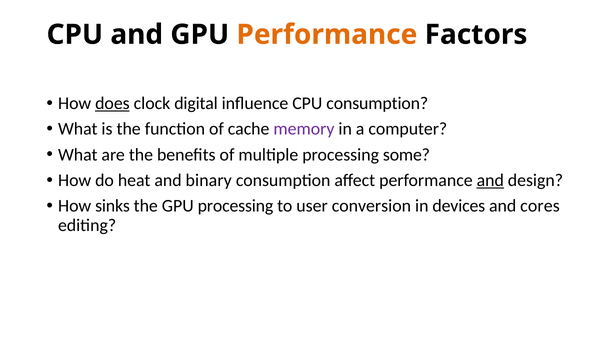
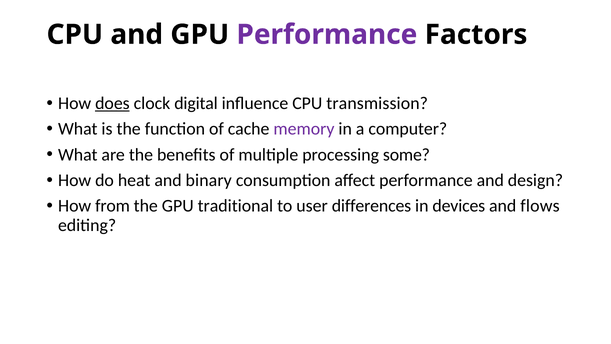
Performance at (327, 35) colour: orange -> purple
CPU consumption: consumption -> transmission
and at (490, 180) underline: present -> none
sinks: sinks -> from
GPU processing: processing -> traditional
conversion: conversion -> differences
cores: cores -> flows
